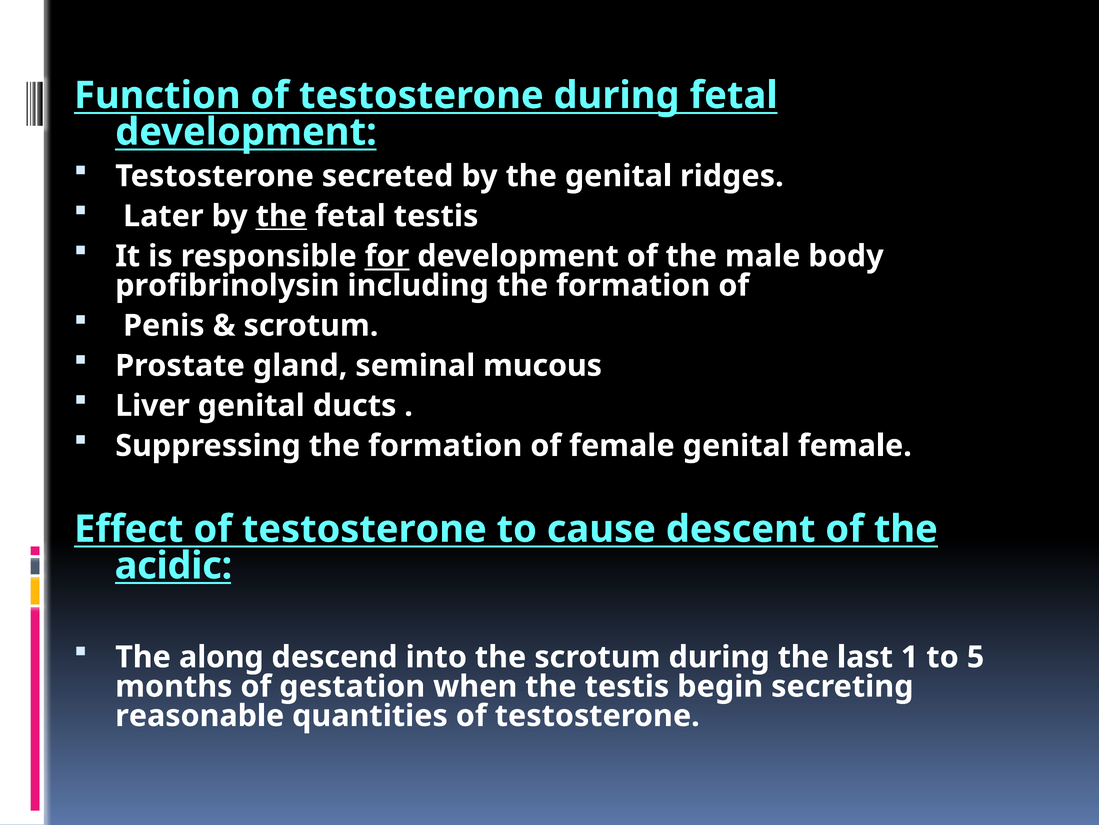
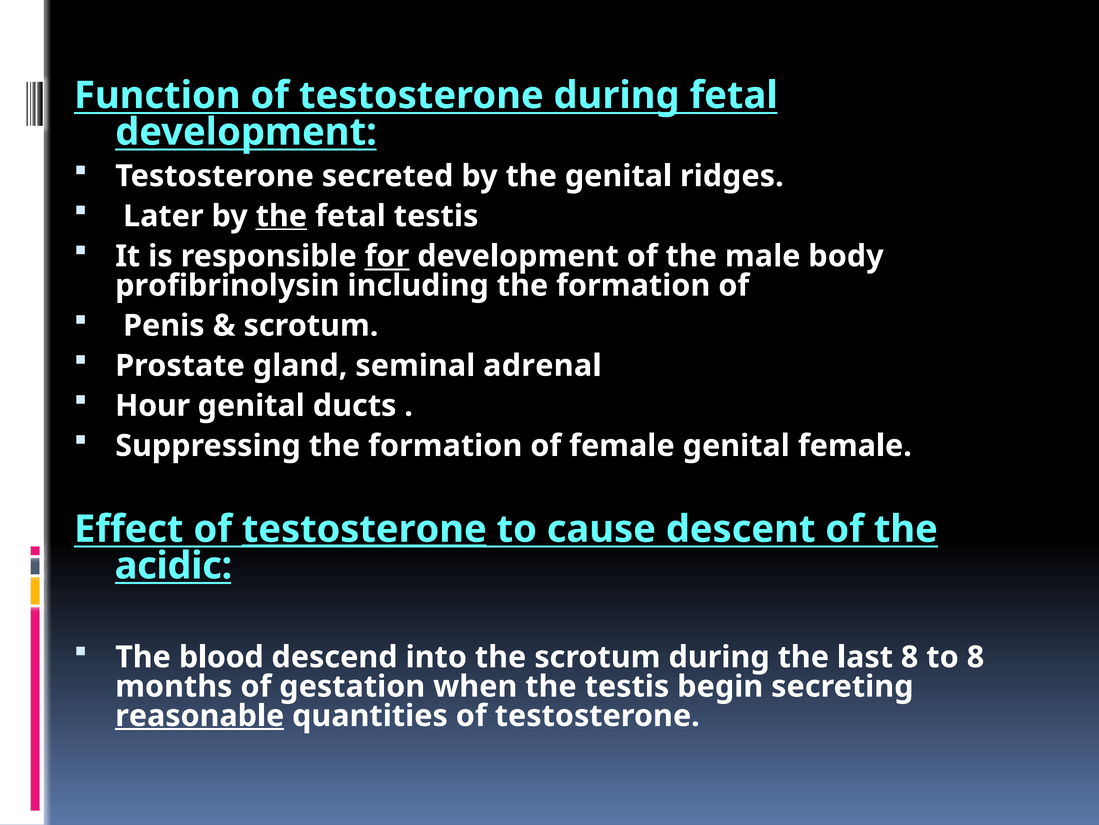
mucous: mucous -> adrenal
Liver: Liver -> Hour
testosterone at (364, 529) underline: none -> present
along: along -> blood
last 1: 1 -> 8
to 5: 5 -> 8
reasonable underline: none -> present
